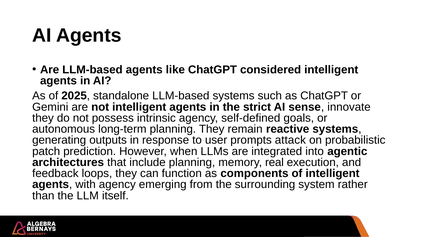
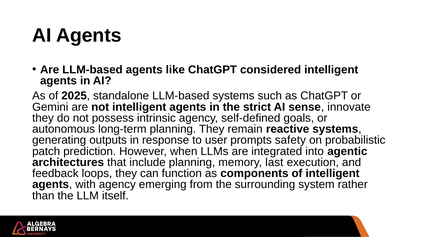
attack: attack -> safety
real: real -> last
